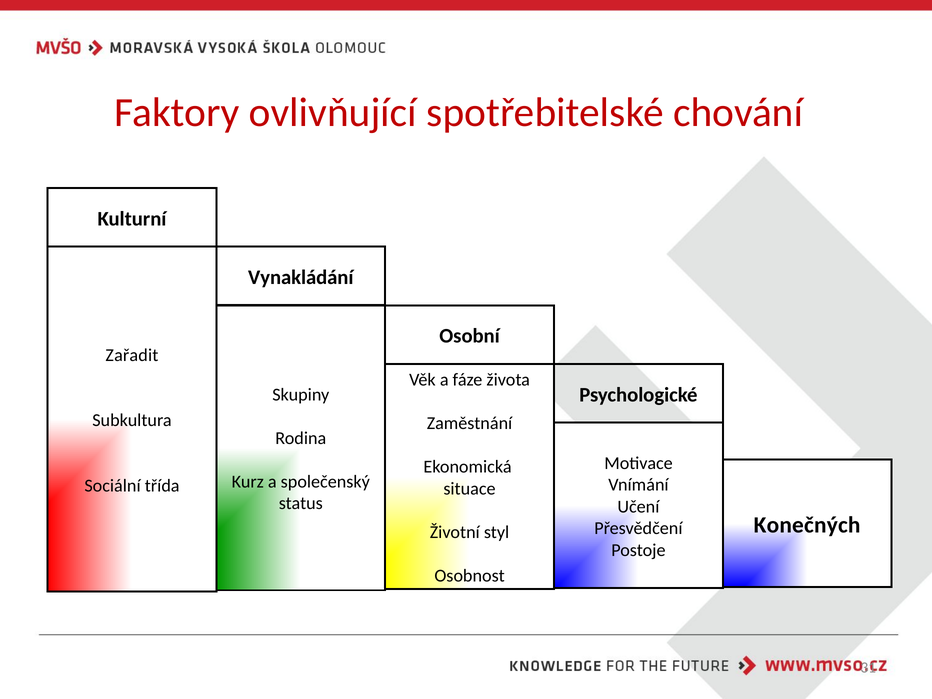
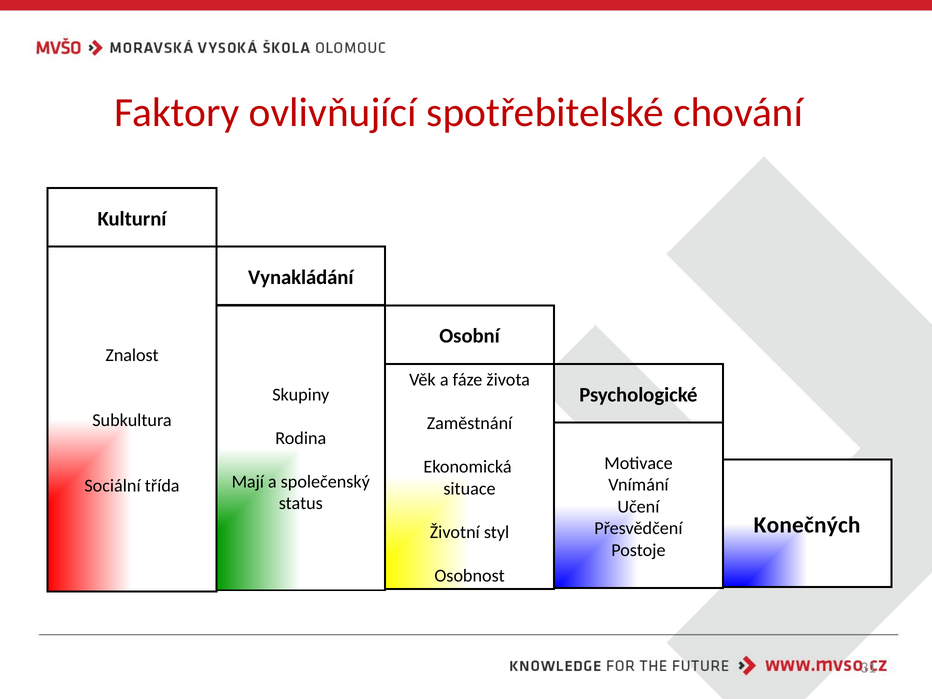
Zařadit: Zařadit -> Znalost
Kurz: Kurz -> Mají
